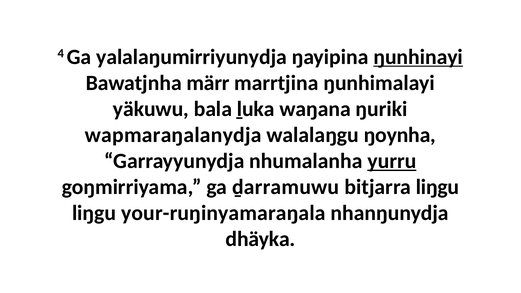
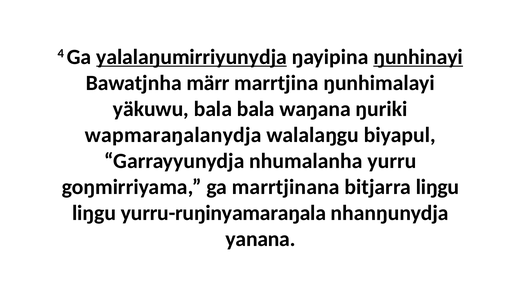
yalalaŋumirriyunydja underline: none -> present
bala ḻuka: ḻuka -> bala
ŋoynha: ŋoynha -> biyapul
yurru underline: present -> none
ḏarramuwu: ḏarramuwu -> marrtjinana
your-ruŋinyamaraŋala: your-ruŋinyamaraŋala -> yurru-ruŋinyamaraŋala
dhäyka: dhäyka -> yanana
